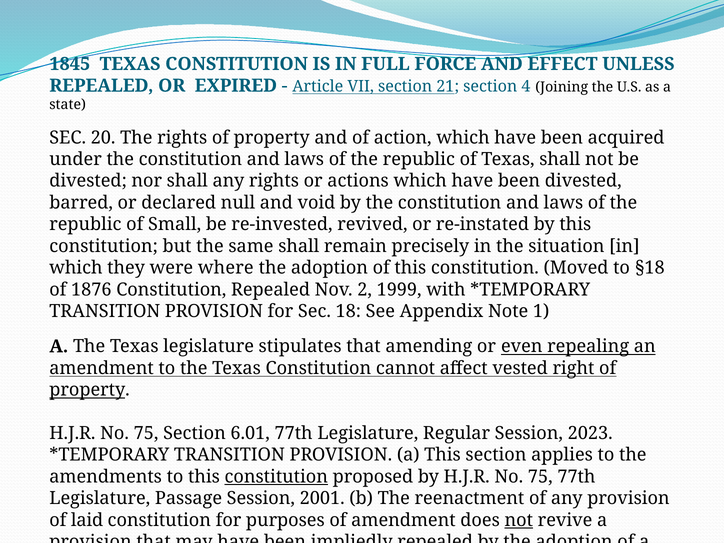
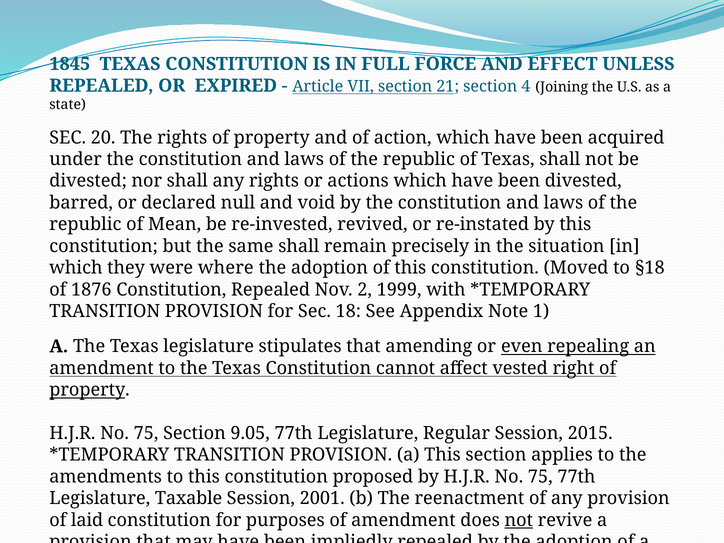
Small: Small -> Mean
6.01: 6.01 -> 9.05
2023: 2023 -> 2015
constitution at (276, 477) underline: present -> none
Passage: Passage -> Taxable
